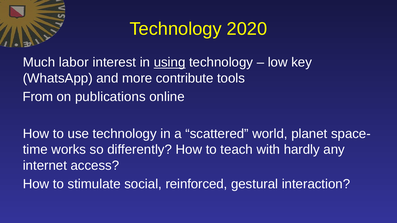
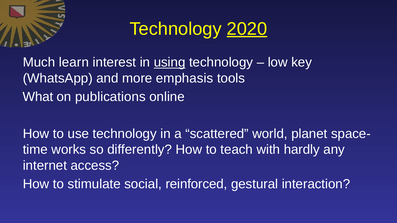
2020 underline: none -> present
labor: labor -> learn
contribute: contribute -> emphasis
From: From -> What
